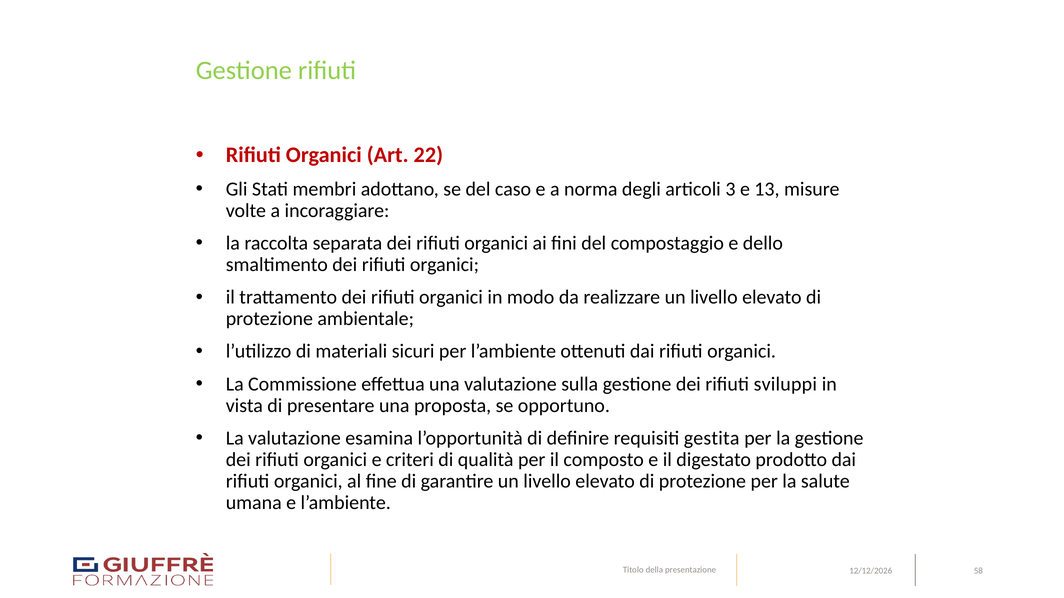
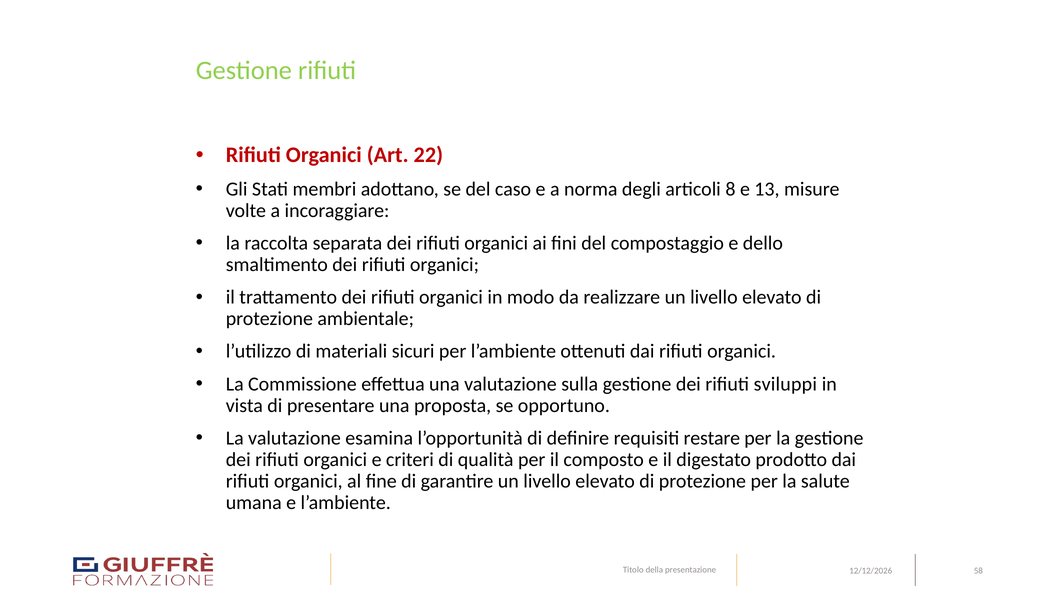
3: 3 -> 8
gestita: gestita -> restare
